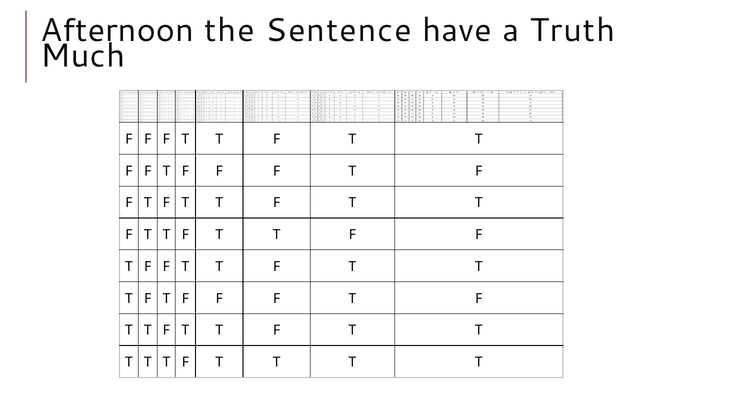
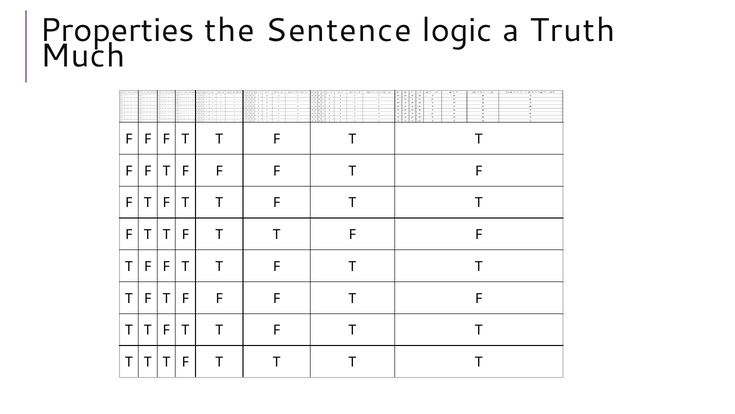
Afternoon: Afternoon -> Properties
have: have -> logic
